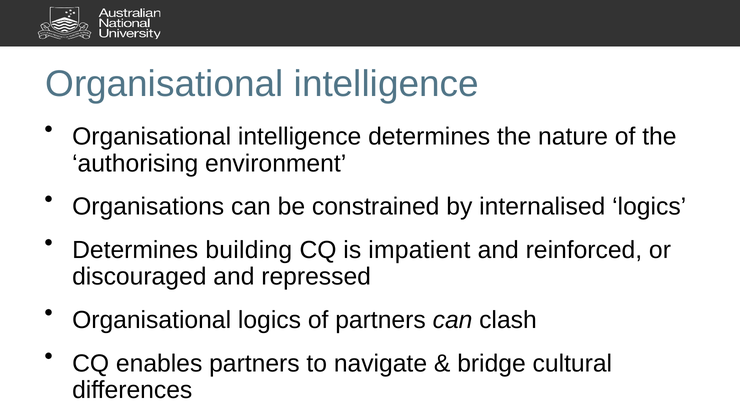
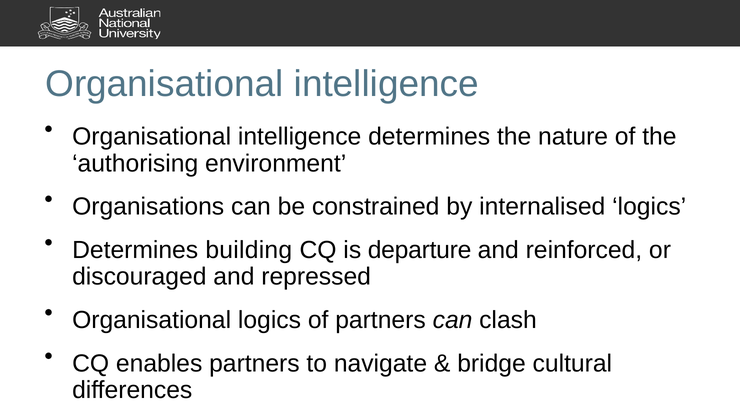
impatient: impatient -> departure
